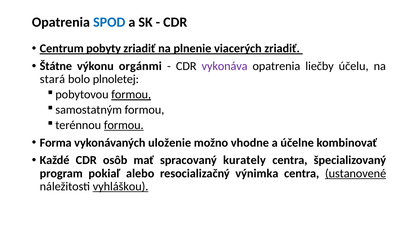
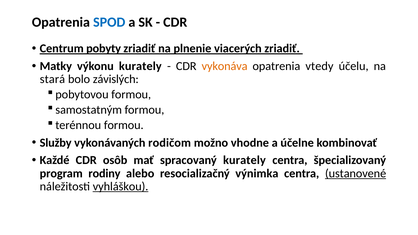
Štátne: Štátne -> Matky
výkonu orgánmi: orgánmi -> kurately
vykonáva colour: purple -> orange
liečby: liečby -> vtedy
plnoletej: plnoletej -> závislých
formou at (131, 95) underline: present -> none
formou at (124, 125) underline: present -> none
Forma: Forma -> Služby
uloženie: uloženie -> rodičom
pokiaľ: pokiaľ -> rodiny
